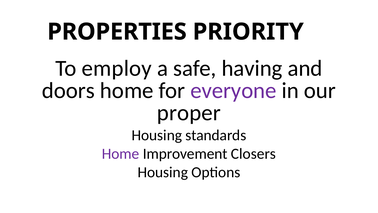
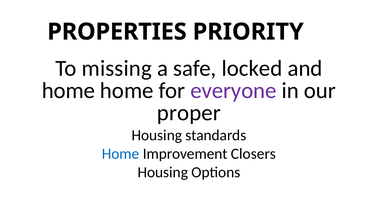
employ: employ -> missing
having: having -> locked
doors at (68, 90): doors -> home
Home at (121, 153) colour: purple -> blue
